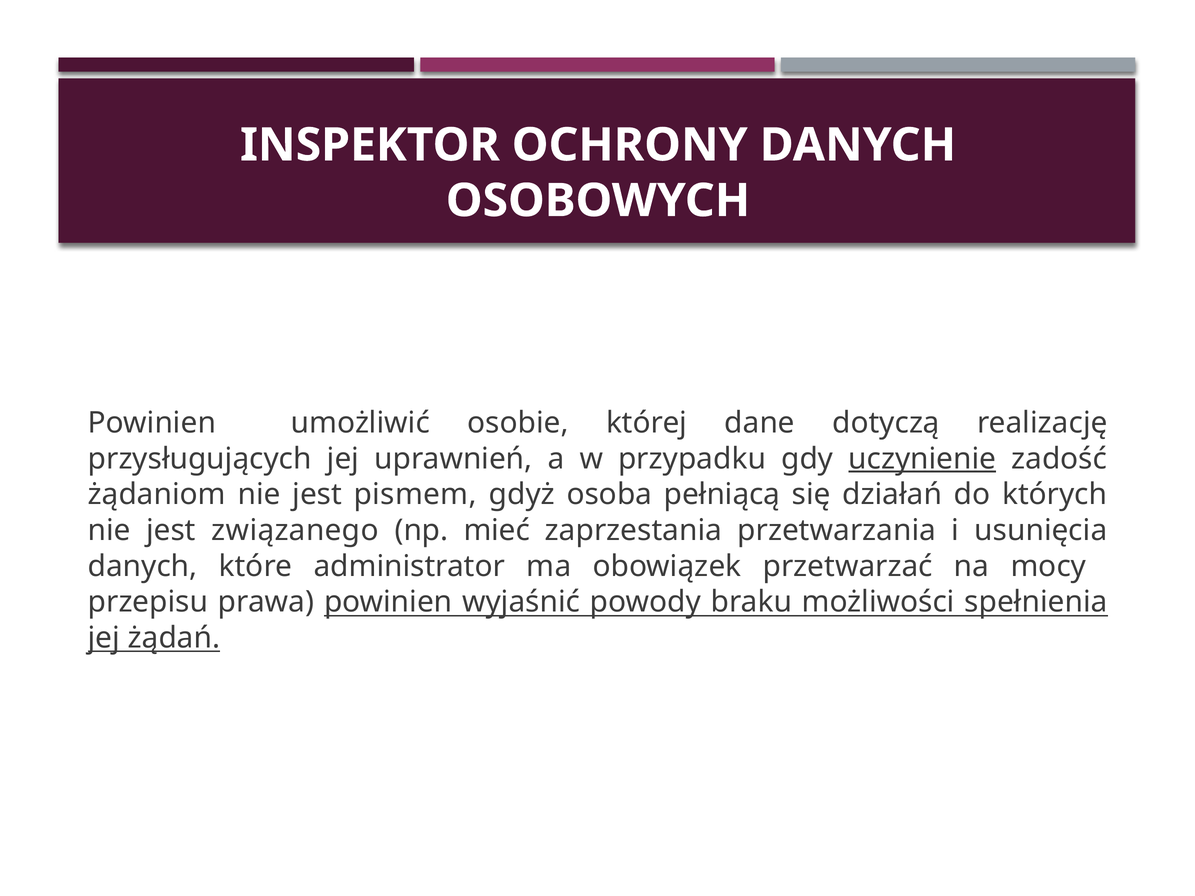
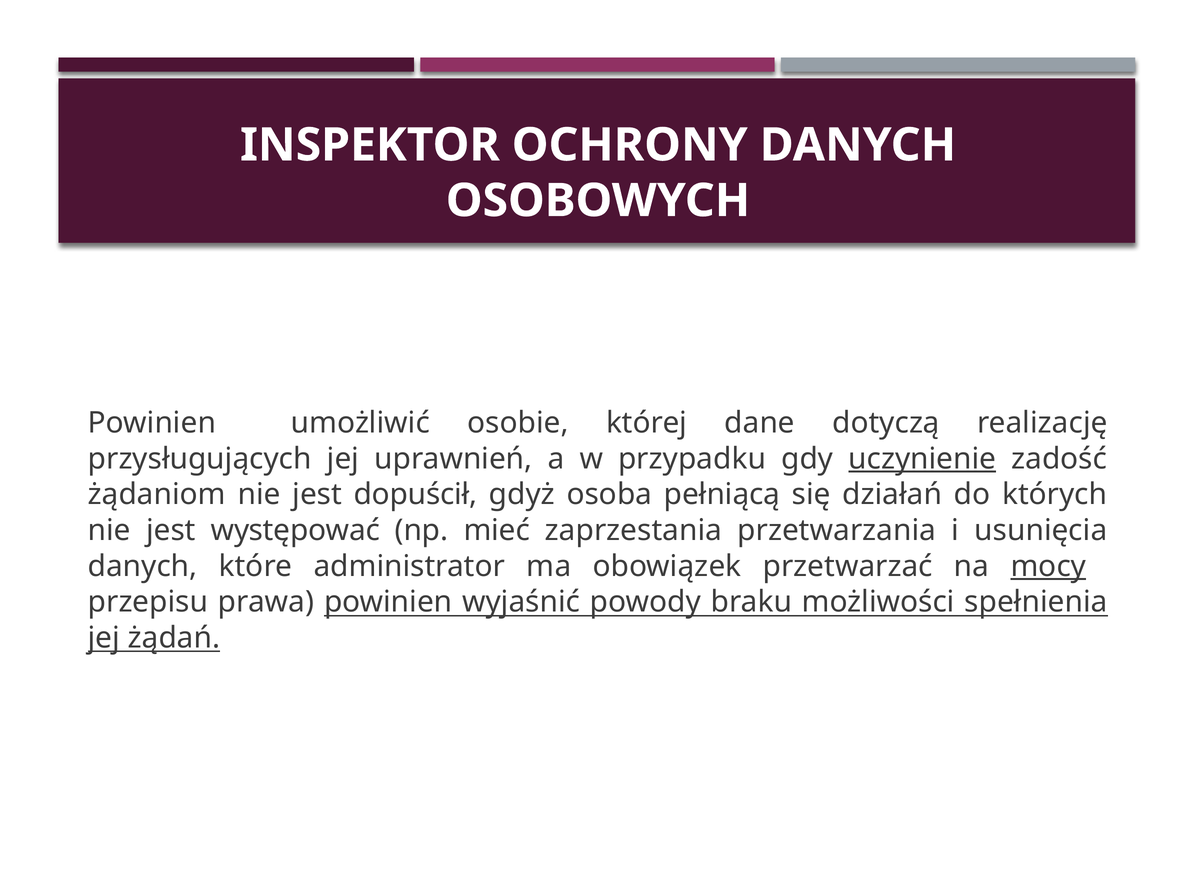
pismem: pismem -> dopuścił
związanego: związanego -> występować
mocy underline: none -> present
